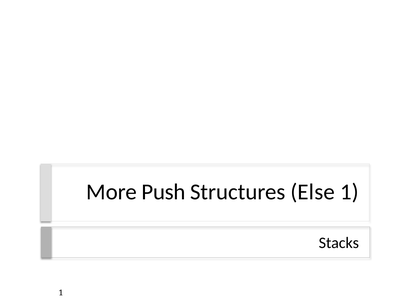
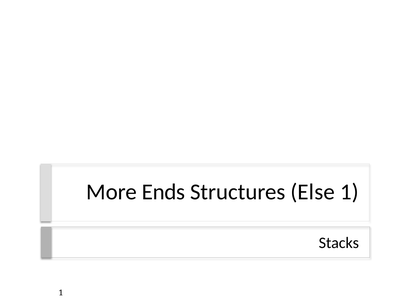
Push: Push -> Ends
